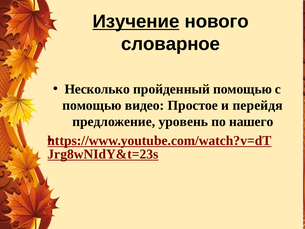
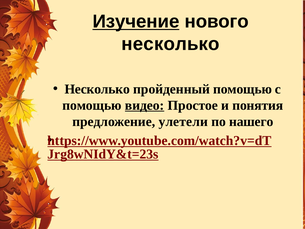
словарное at (171, 44): словарное -> несколько
видео underline: none -> present
перейдя: перейдя -> понятия
уровень: уровень -> улетели
